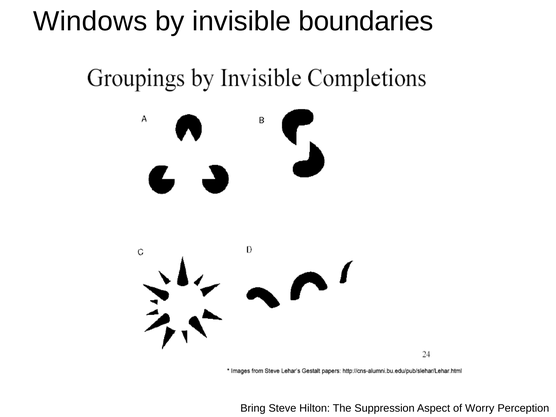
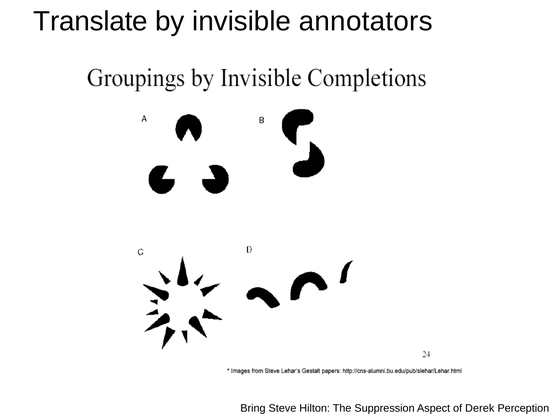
Windows: Windows -> Translate
boundaries: boundaries -> annotators
Worry: Worry -> Derek
